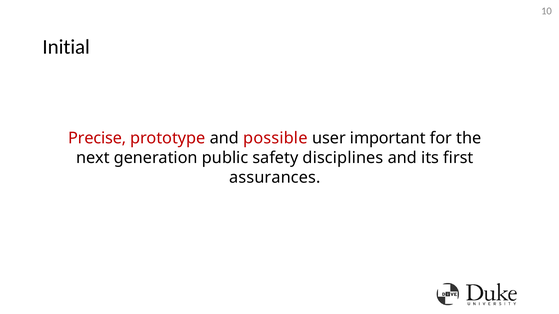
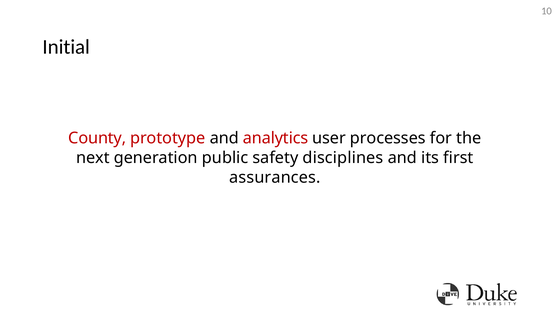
Precise: Precise -> County
possible: possible -> analytics
important: important -> processes
